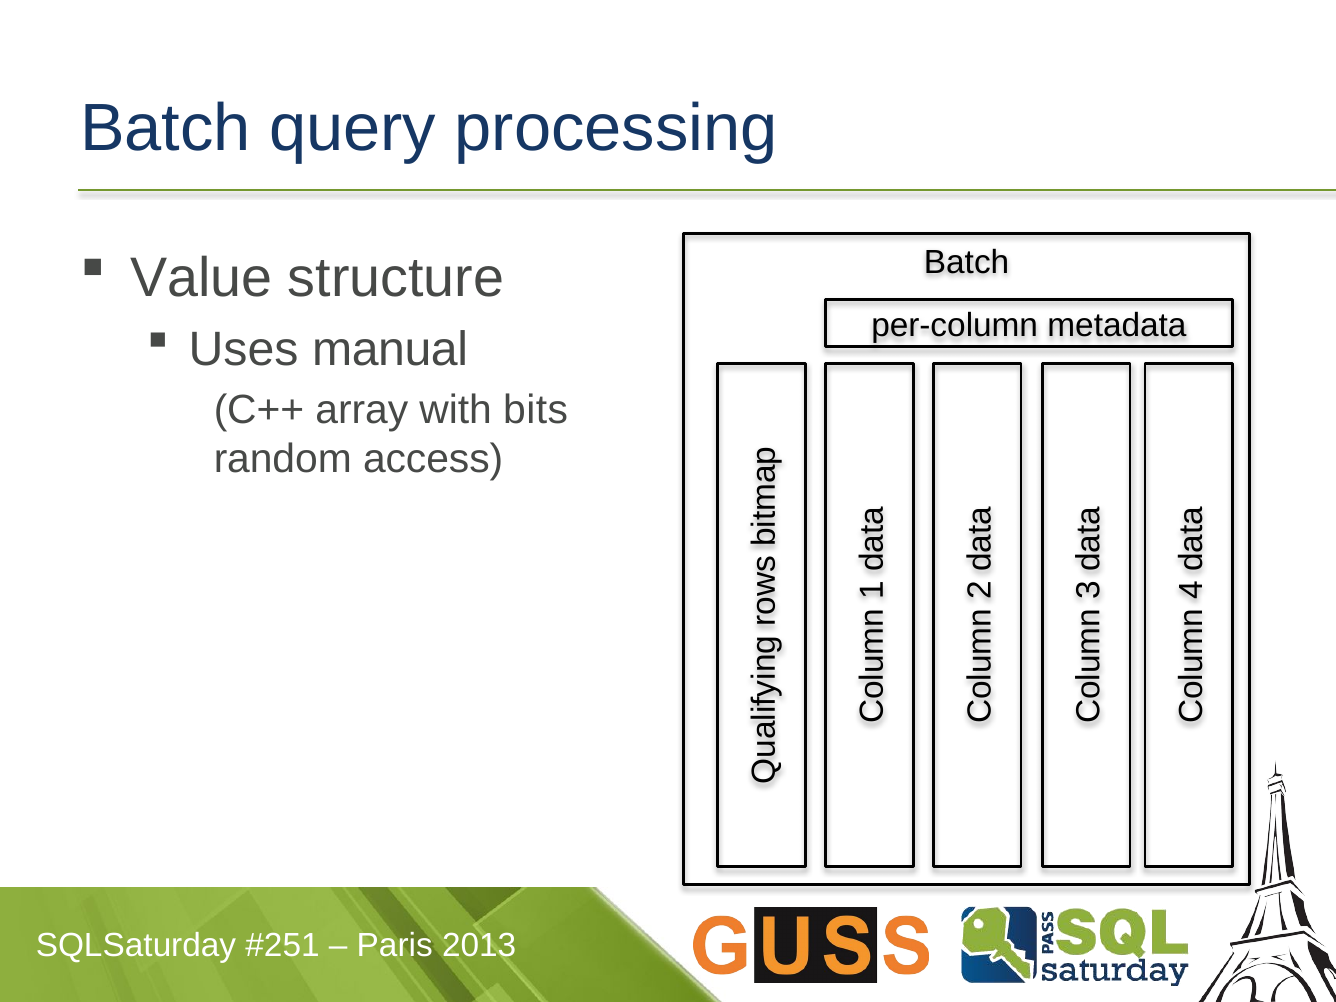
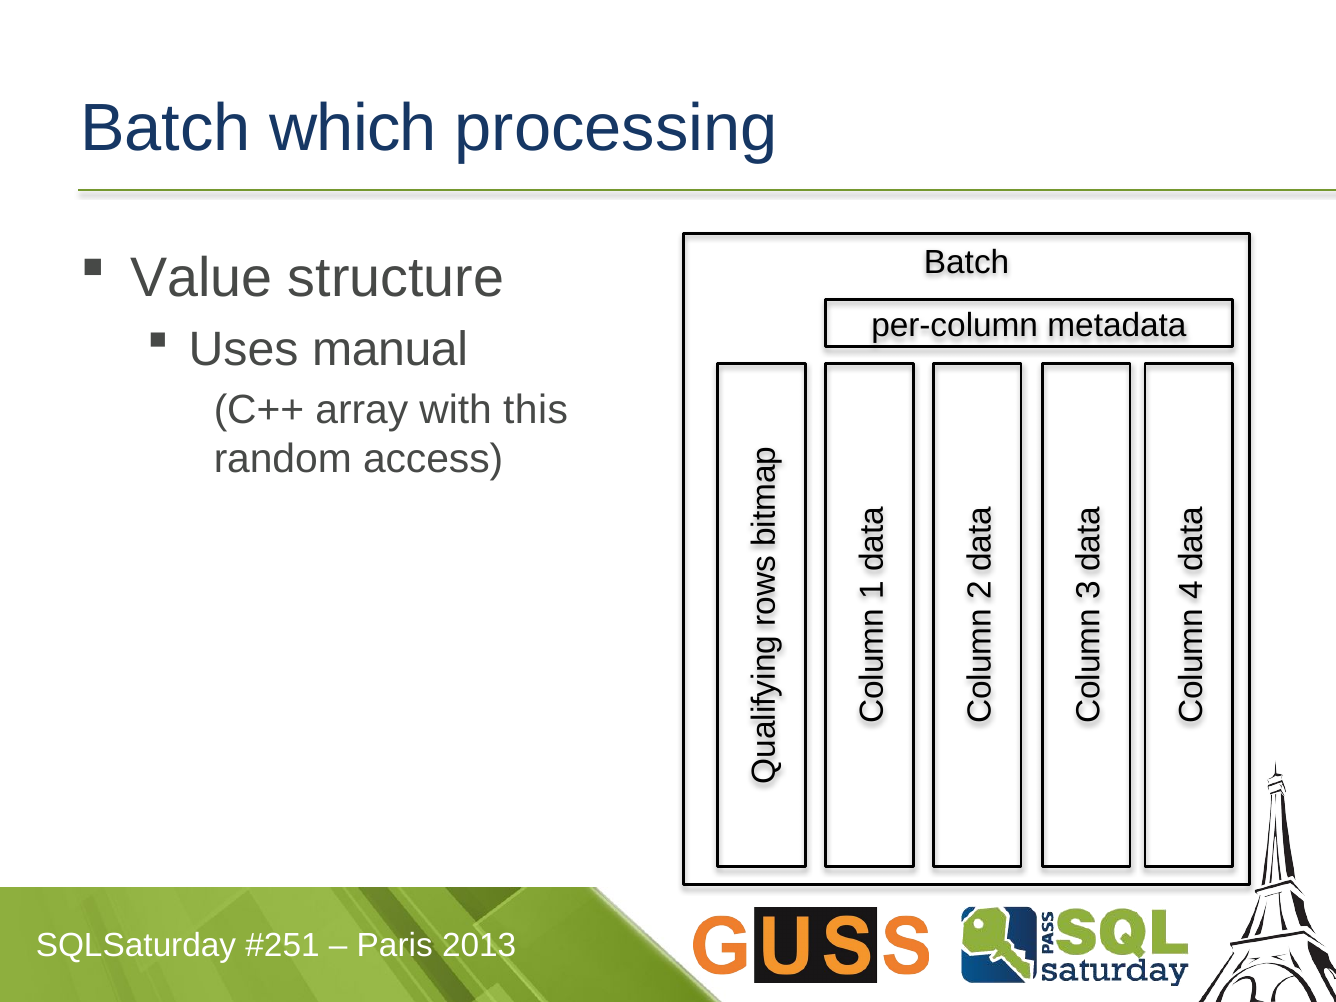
query: query -> which
bits: bits -> this
